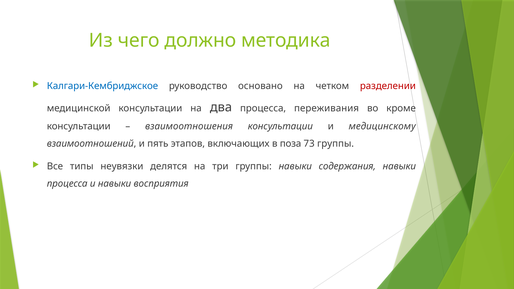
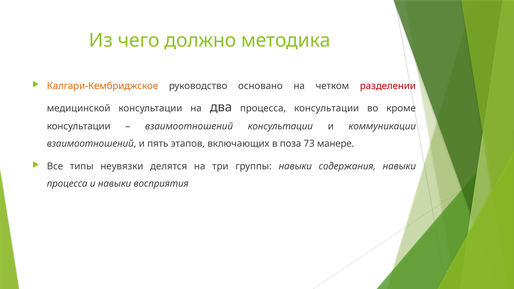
Калгари-Кембриджское colour: blue -> orange
процесса переживания: переживания -> консультации
взаимоотношения at (189, 126): взаимоотношения -> взаимоотношений
медицинскому: медицинскому -> коммуникации
73 группы: группы -> манере
